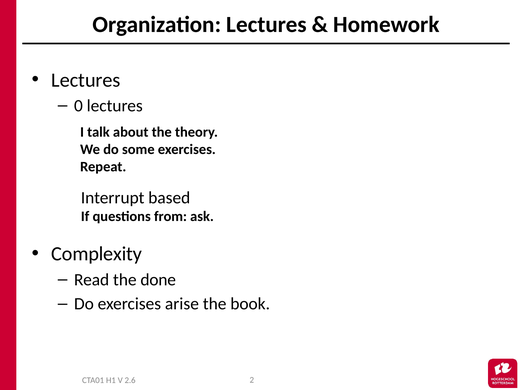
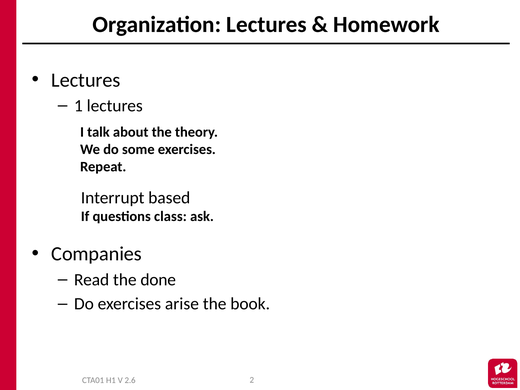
0: 0 -> 1
from: from -> class
Complexity: Complexity -> Companies
